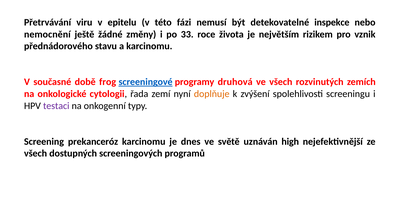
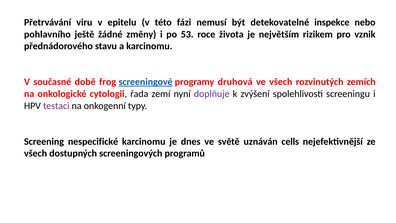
nemocnění: nemocnění -> pohlavního
33: 33 -> 53
doplňuje colour: orange -> purple
prekanceróz: prekanceróz -> nespecifické
high: high -> cells
